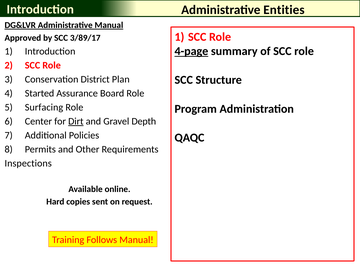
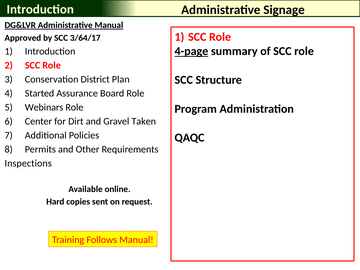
Entities: Entities -> Signage
3/89/17: 3/89/17 -> 3/64/17
Surfacing: Surfacing -> Webinars
Dirt underline: present -> none
Depth: Depth -> Taken
